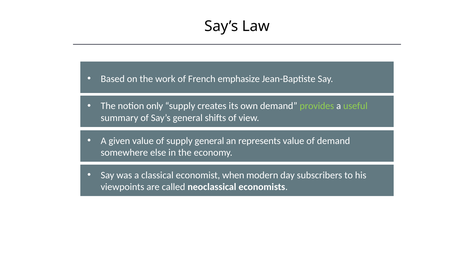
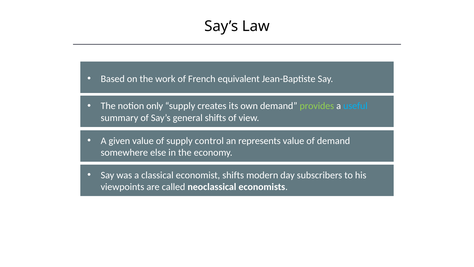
emphasize: emphasize -> equivalent
useful colour: light green -> light blue
supply general: general -> control
economist when: when -> shifts
